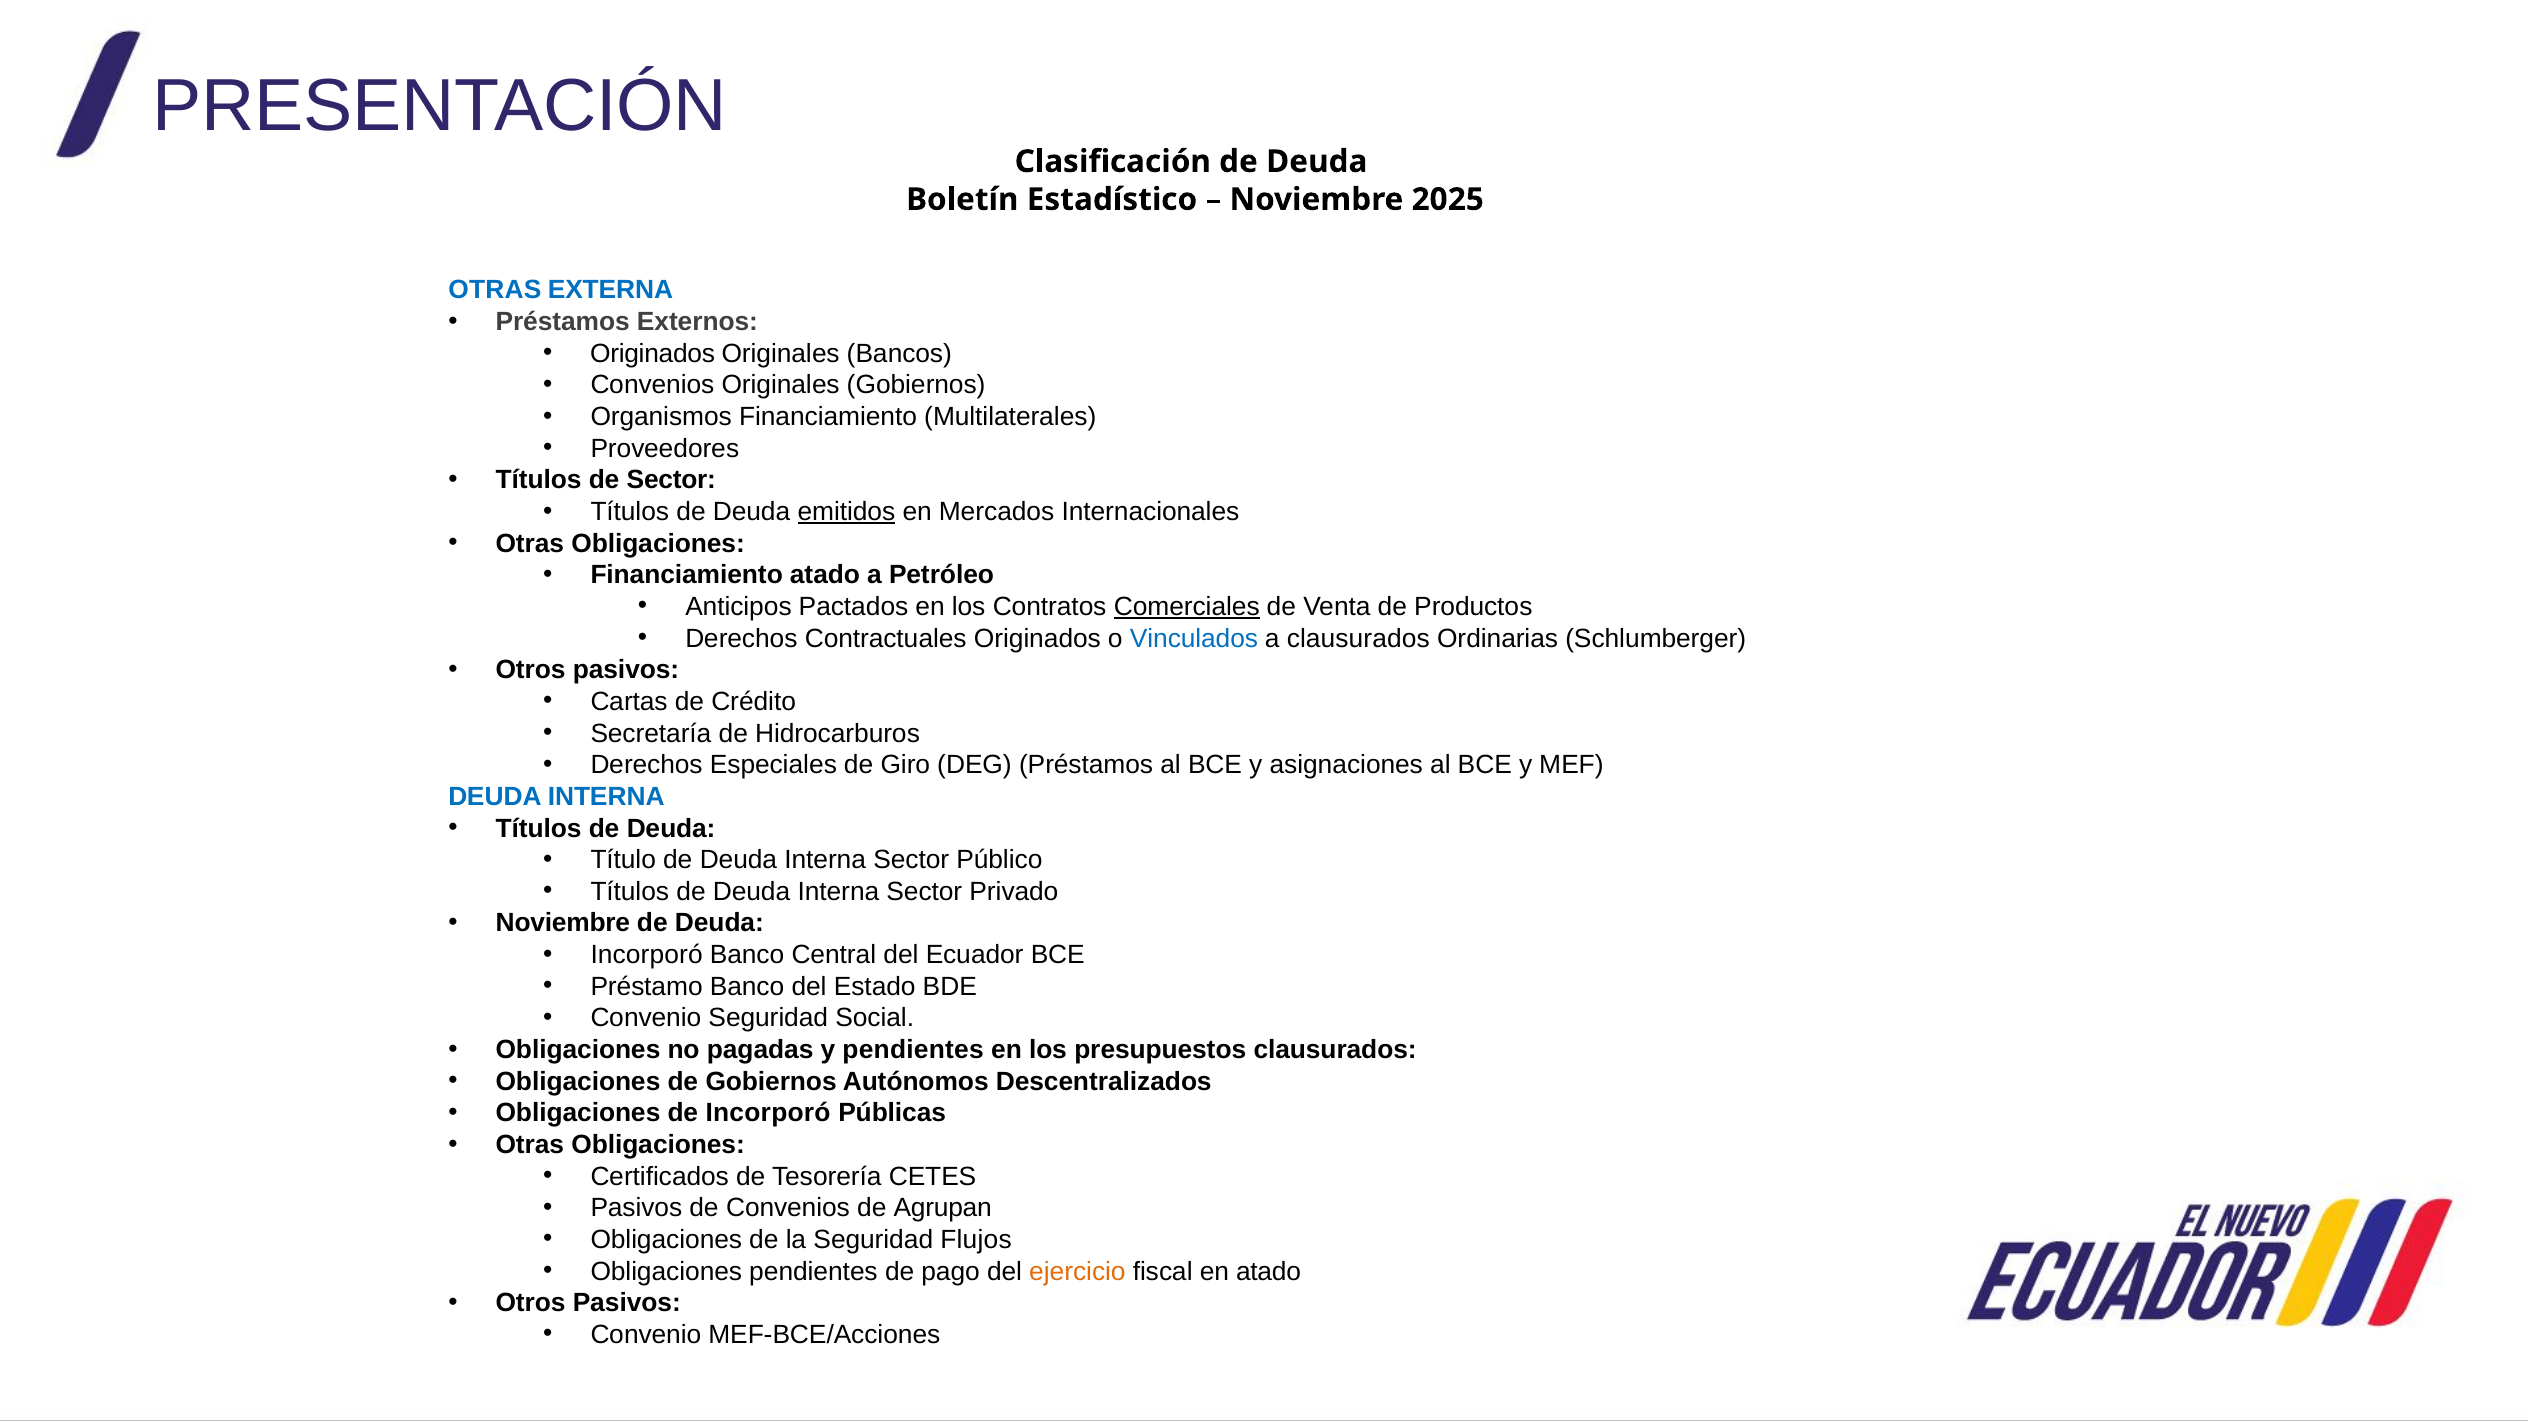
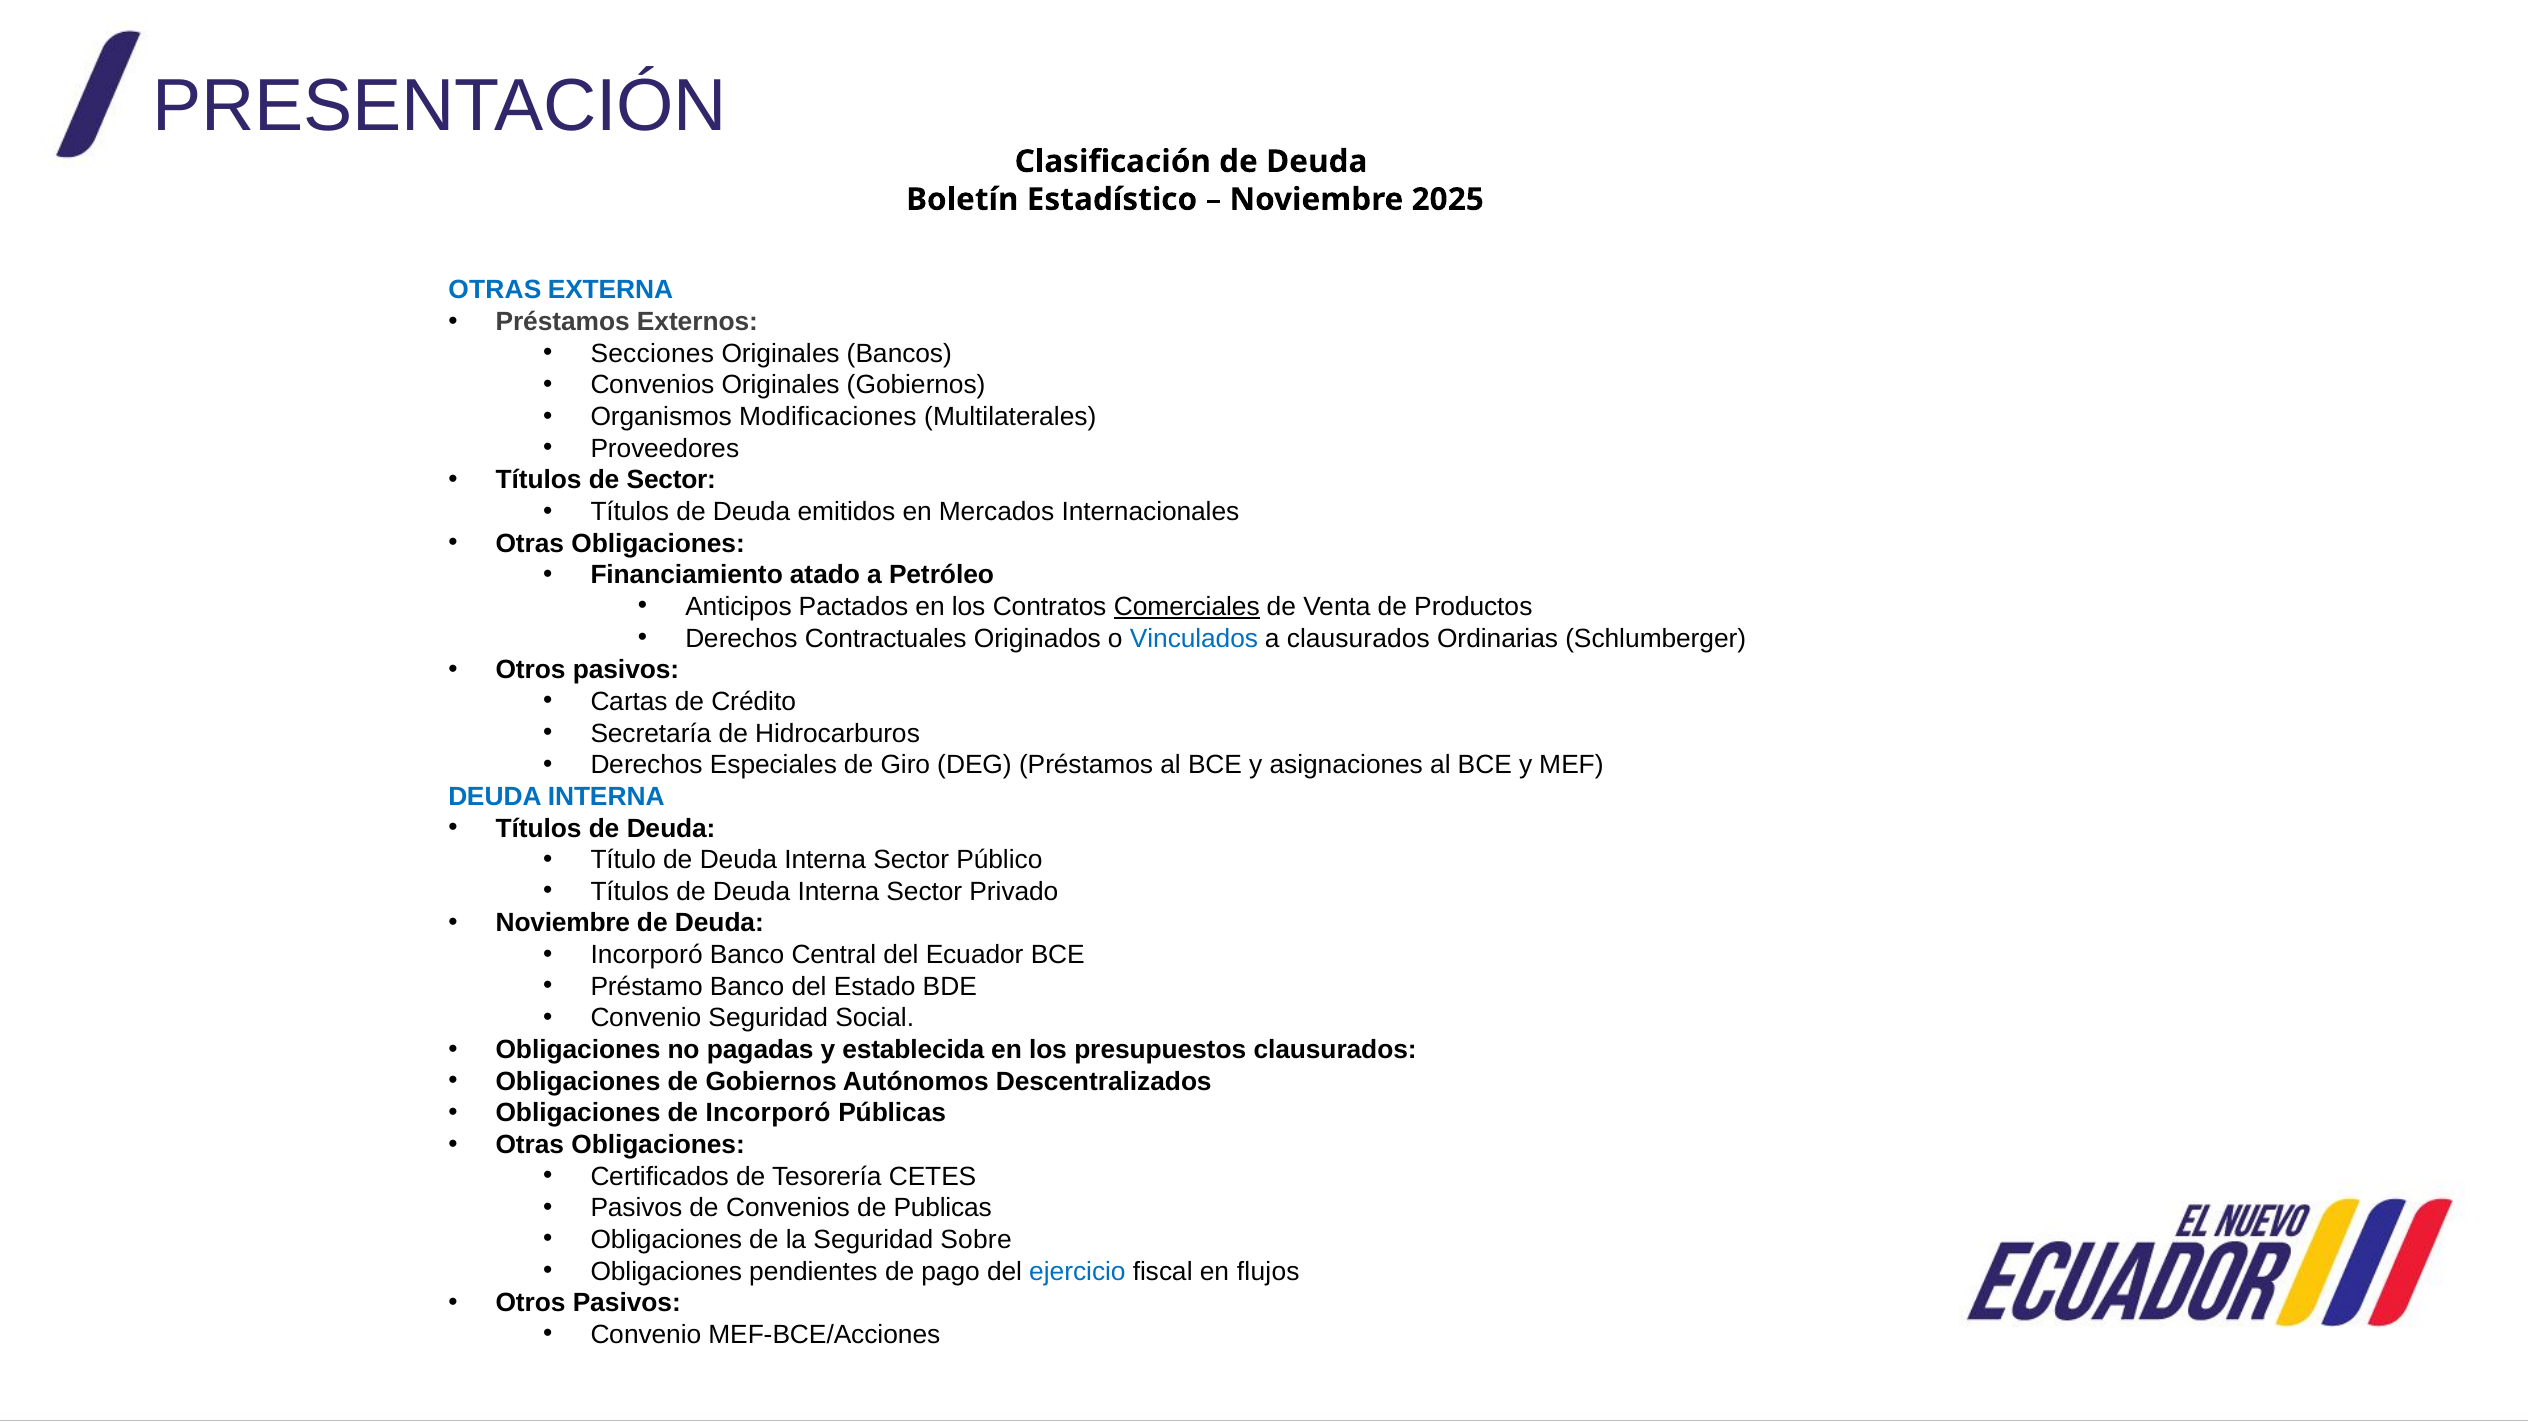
Originados at (653, 354): Originados -> Secciones
Organismos Financiamiento: Financiamiento -> Modificaciones
emitidos underline: present -> none
y pendientes: pendientes -> establecida
Agrupan: Agrupan -> Publicas
Flujos: Flujos -> Sobre
ejercicio colour: orange -> blue
en atado: atado -> flujos
